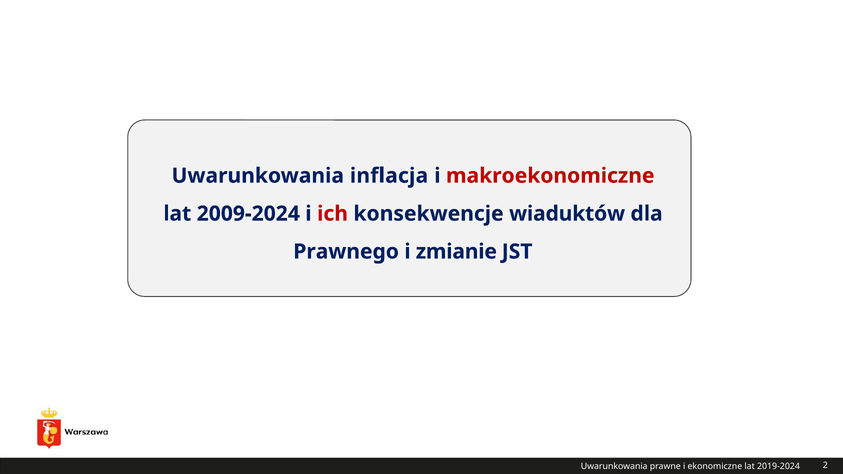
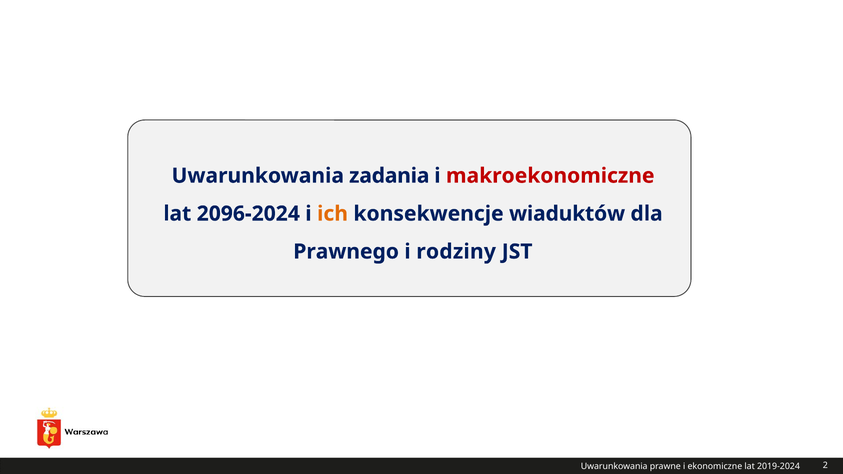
inflacja: inflacja -> zadania
2009-2024: 2009-2024 -> 2096-2024
ich colour: red -> orange
zmianie: zmianie -> rodziny
